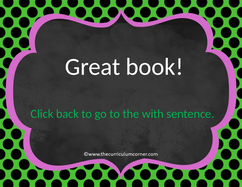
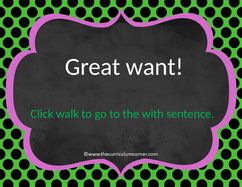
book: book -> want
back: back -> walk
